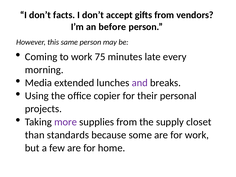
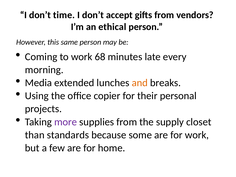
facts: facts -> time
before: before -> ethical
75: 75 -> 68
and colour: purple -> orange
